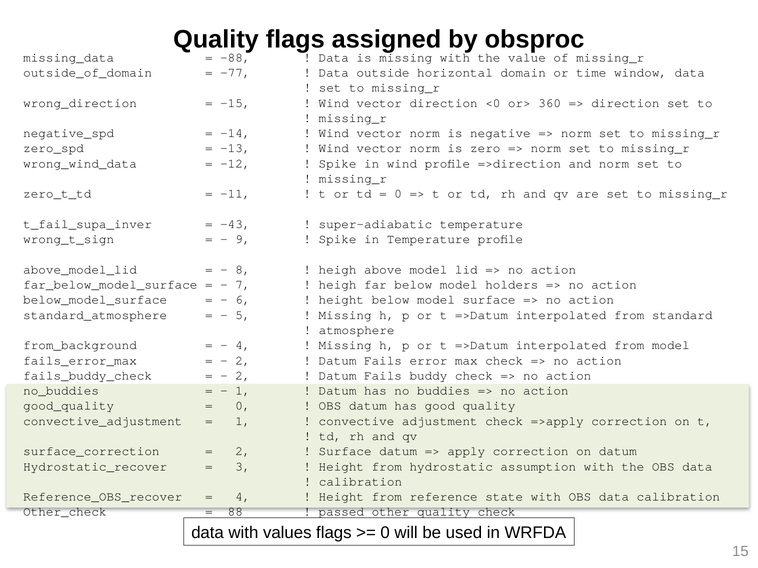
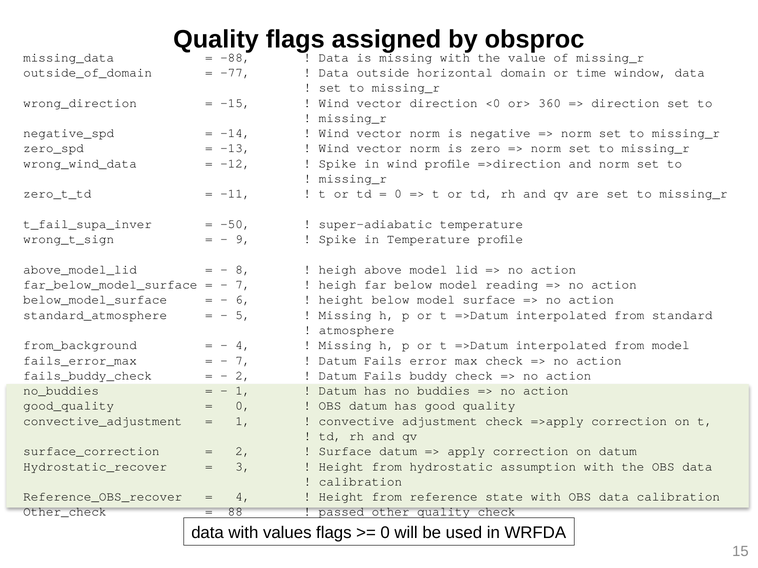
-43: -43 -> -50
holders: holders -> reading
2 at (243, 361): 2 -> 7
